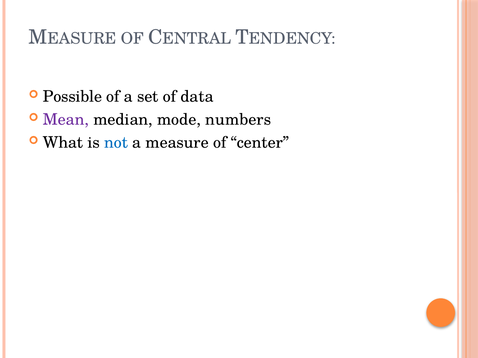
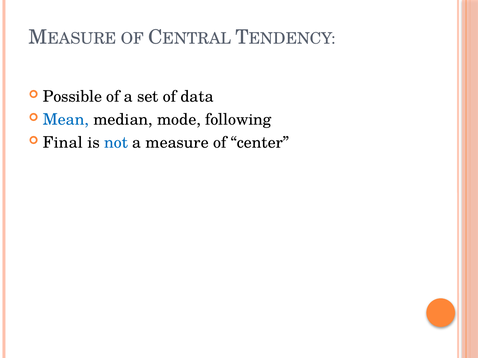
Mean colour: purple -> blue
numbers: numbers -> following
What: What -> Final
